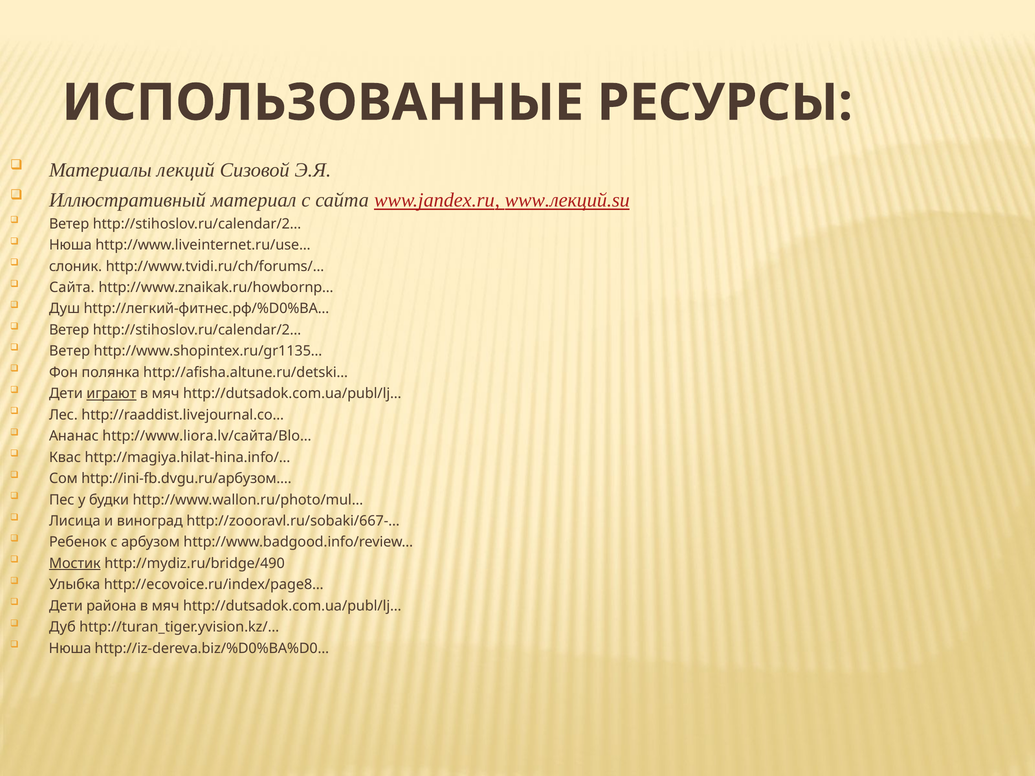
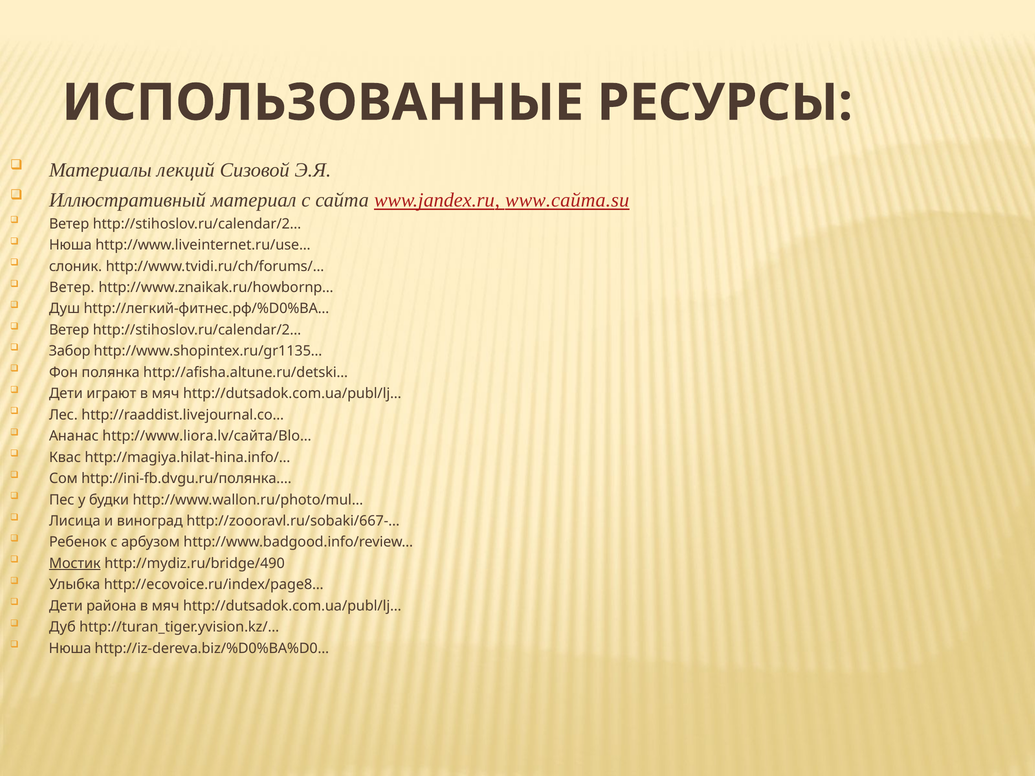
www.лекций.su: www.лекций.su -> www.сайта.su
Сайта at (72, 288): Сайта -> Ветер
Ветер at (70, 351): Ветер -> Забор
играют underline: present -> none
http://ini-fb.dvgu.ru/арбузом.…: http://ini-fb.dvgu.ru/арбузом.… -> http://ini-fb.dvgu.ru/полянка.…
